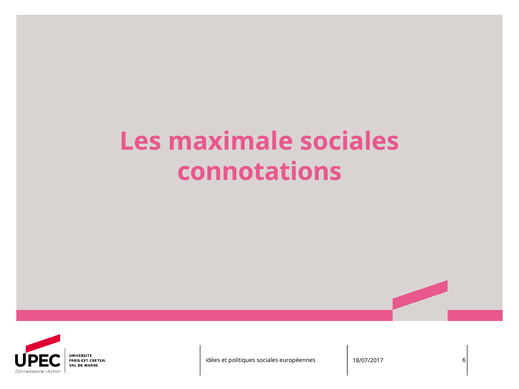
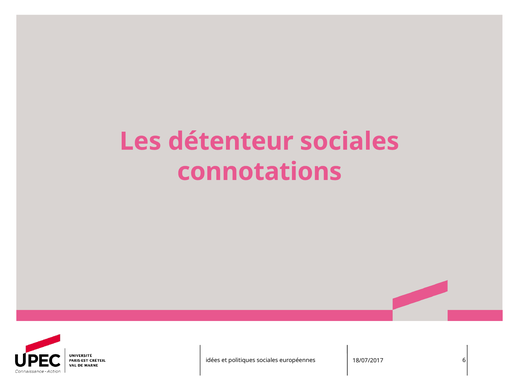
maximale: maximale -> détenteur
